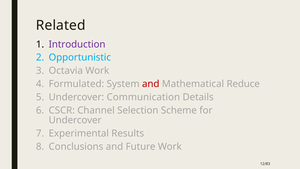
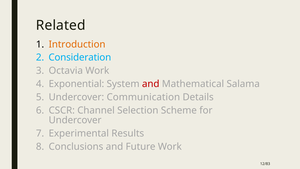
Introduction colour: purple -> orange
Opportunistic: Opportunistic -> Consideration
Formulated: Formulated -> Exponential
Reduce: Reduce -> Salama
